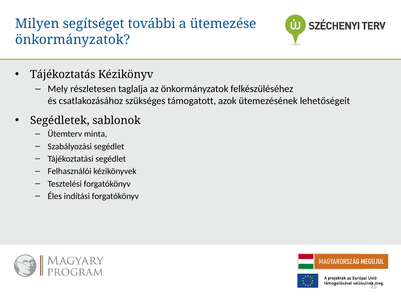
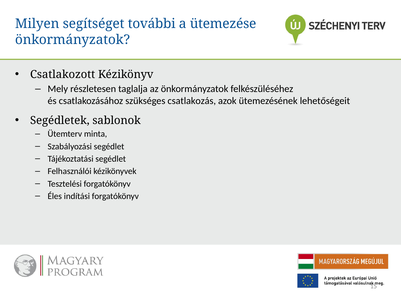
Tájékoztatás: Tájékoztatás -> Csatlakozott
támogatott: támogatott -> csatlakozás
